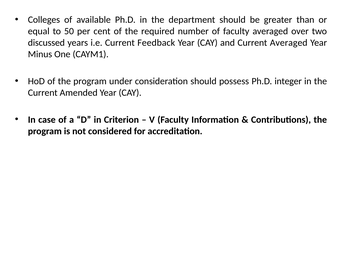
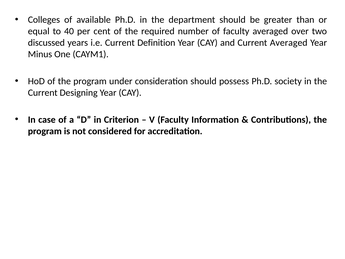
50: 50 -> 40
Feedback: Feedback -> Definition
integer: integer -> society
Amended: Amended -> Designing
